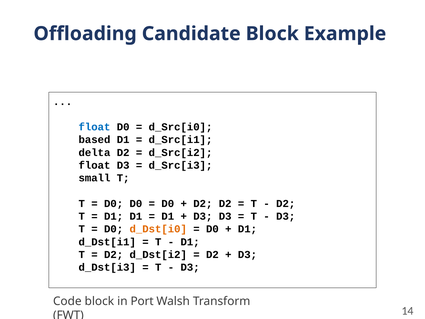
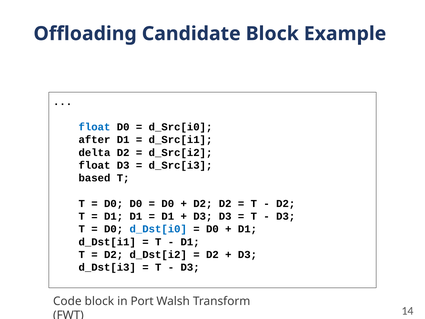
based: based -> after
small: small -> based
d_Dst[i0 colour: orange -> blue
